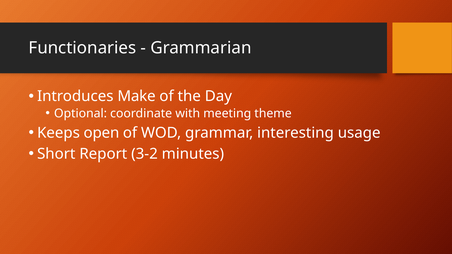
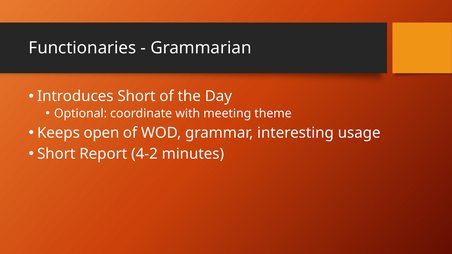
Introduces Make: Make -> Short
3-2: 3-2 -> 4-2
